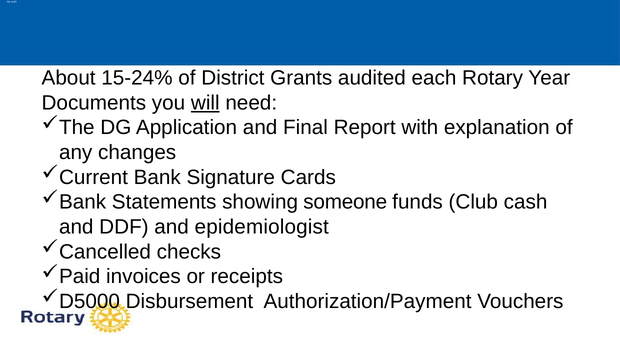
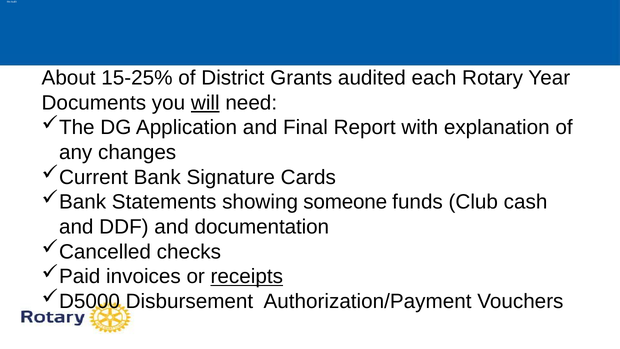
15-24%: 15-24% -> 15-25%
epidemiologist: epidemiologist -> documentation
receipts underline: none -> present
